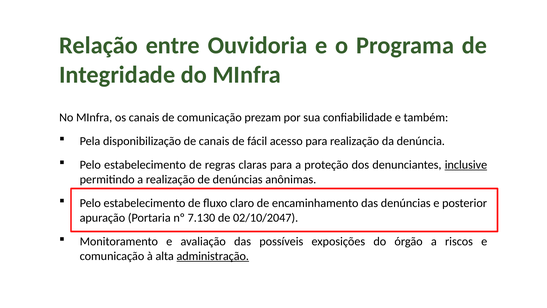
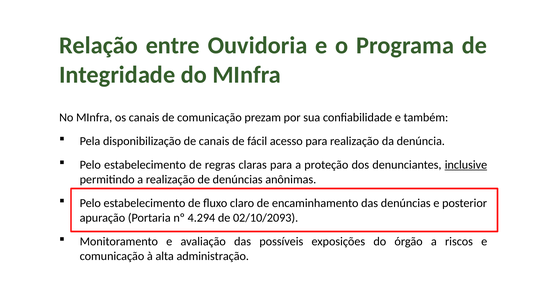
7.130: 7.130 -> 4.294
02/10/2047: 02/10/2047 -> 02/10/2093
administração underline: present -> none
